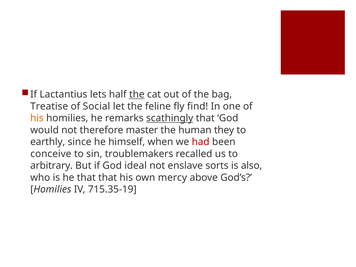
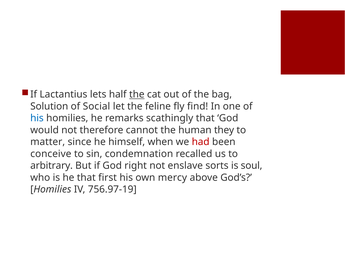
Treatise: Treatise -> Solution
his at (37, 118) colour: orange -> blue
scathingly underline: present -> none
master: master -> cannot
earthly: earthly -> matter
troublemakers: troublemakers -> condemnation
ideal: ideal -> right
also: also -> soul
that that: that -> first
715.35-19: 715.35-19 -> 756.97-19
